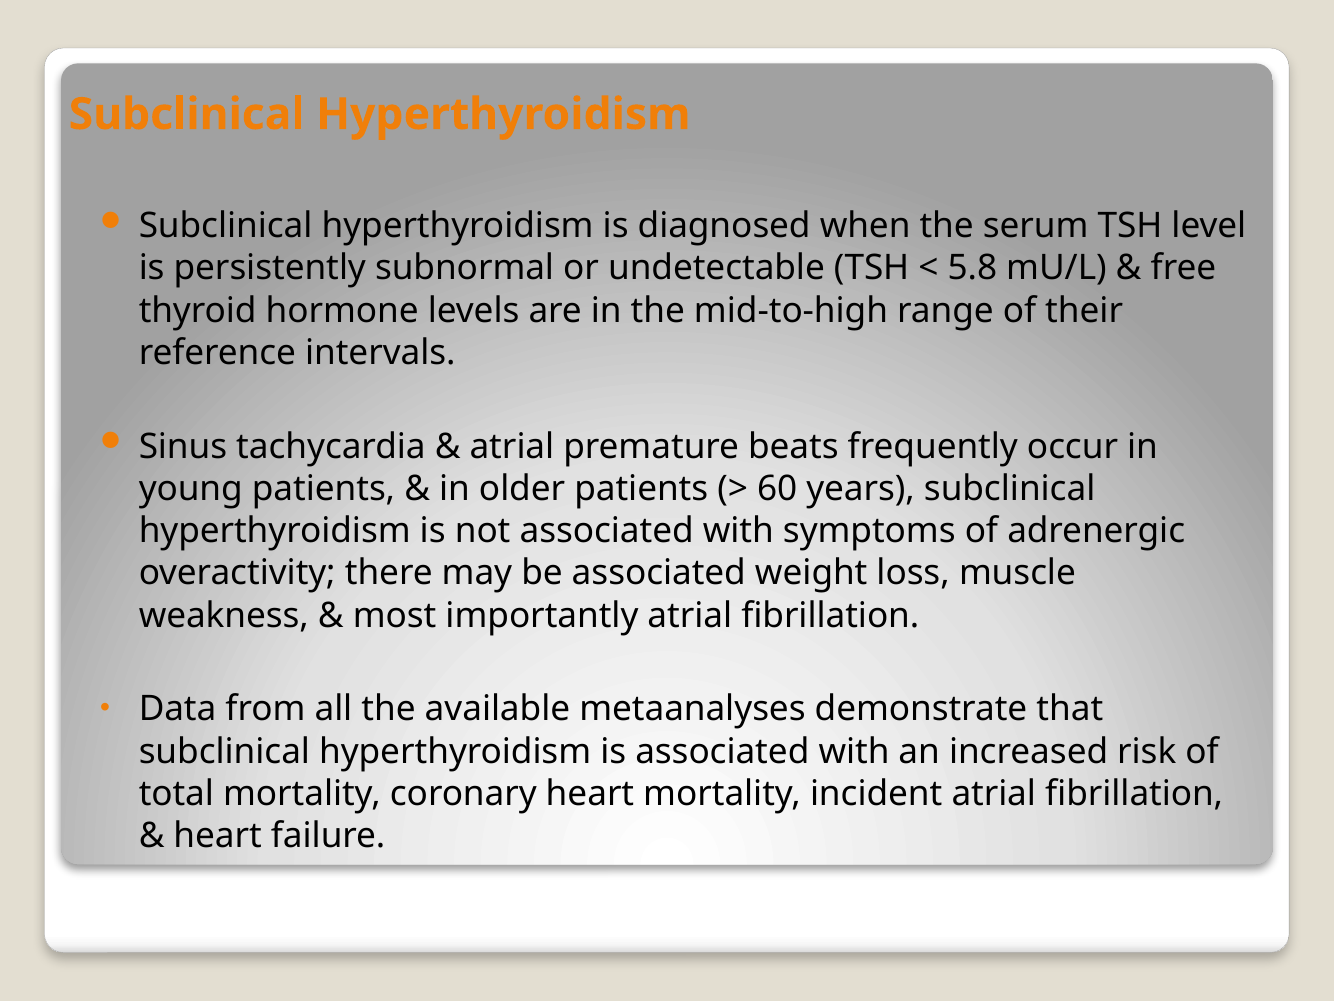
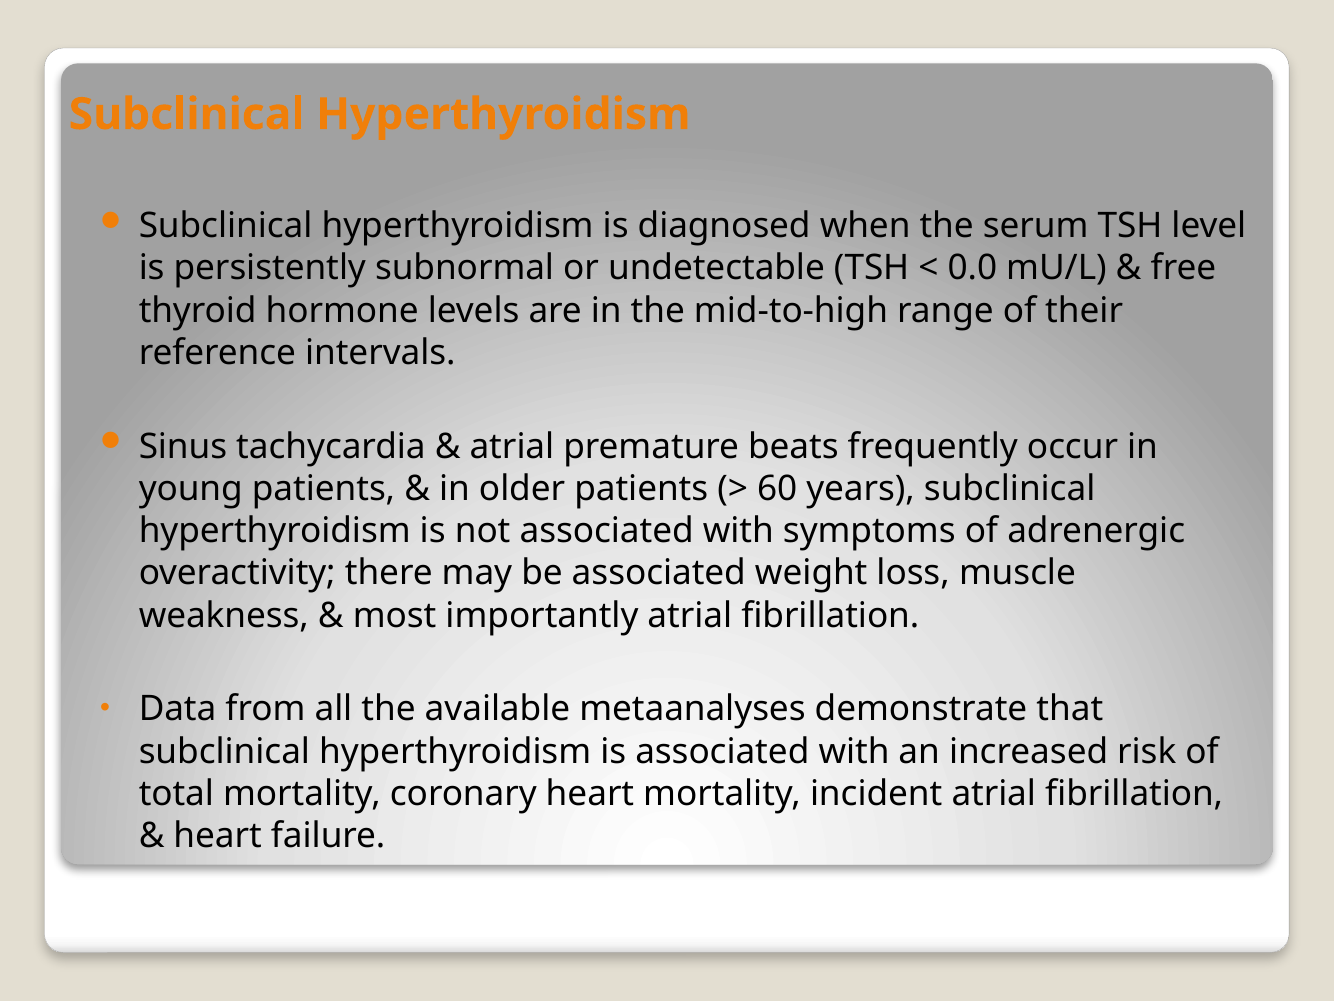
5.8: 5.8 -> 0.0
